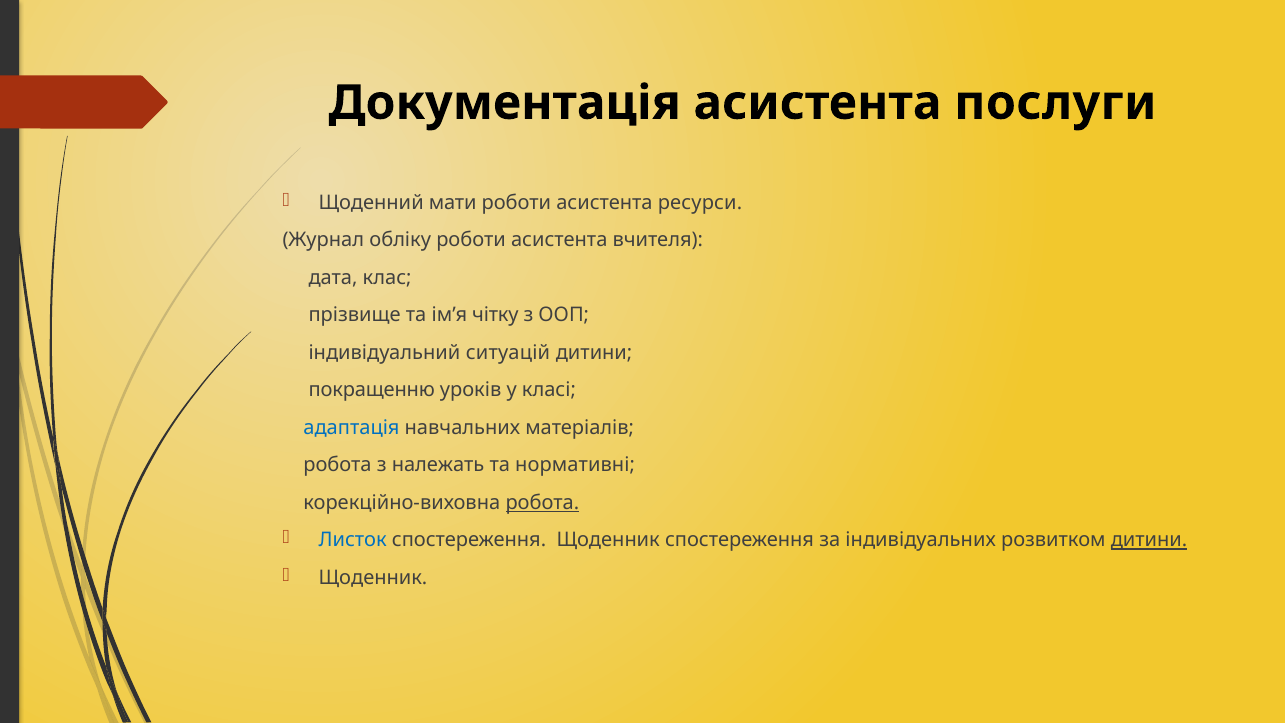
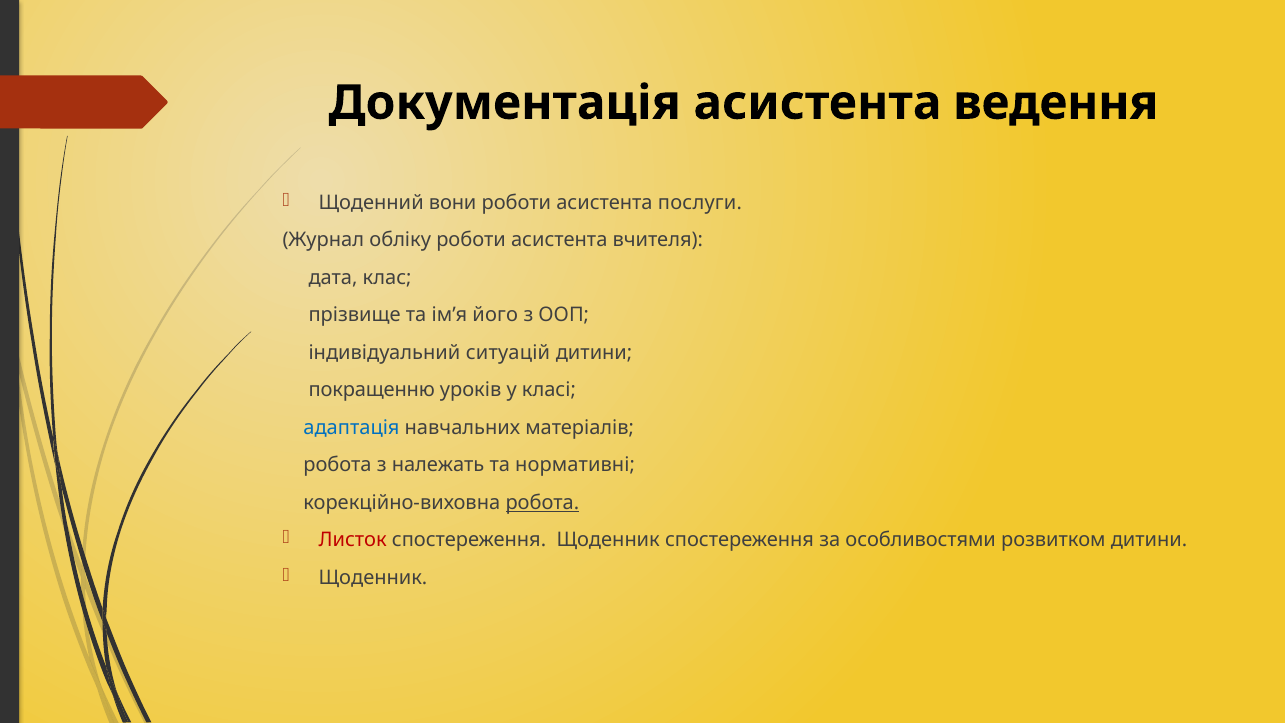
послуги: послуги -> ведення
мати: мати -> вони
ресурси: ресурси -> послуги
чітку: чітку -> його
Листок colour: blue -> red
індивідуальних: індивідуальних -> особливостями
дитини at (1149, 540) underline: present -> none
